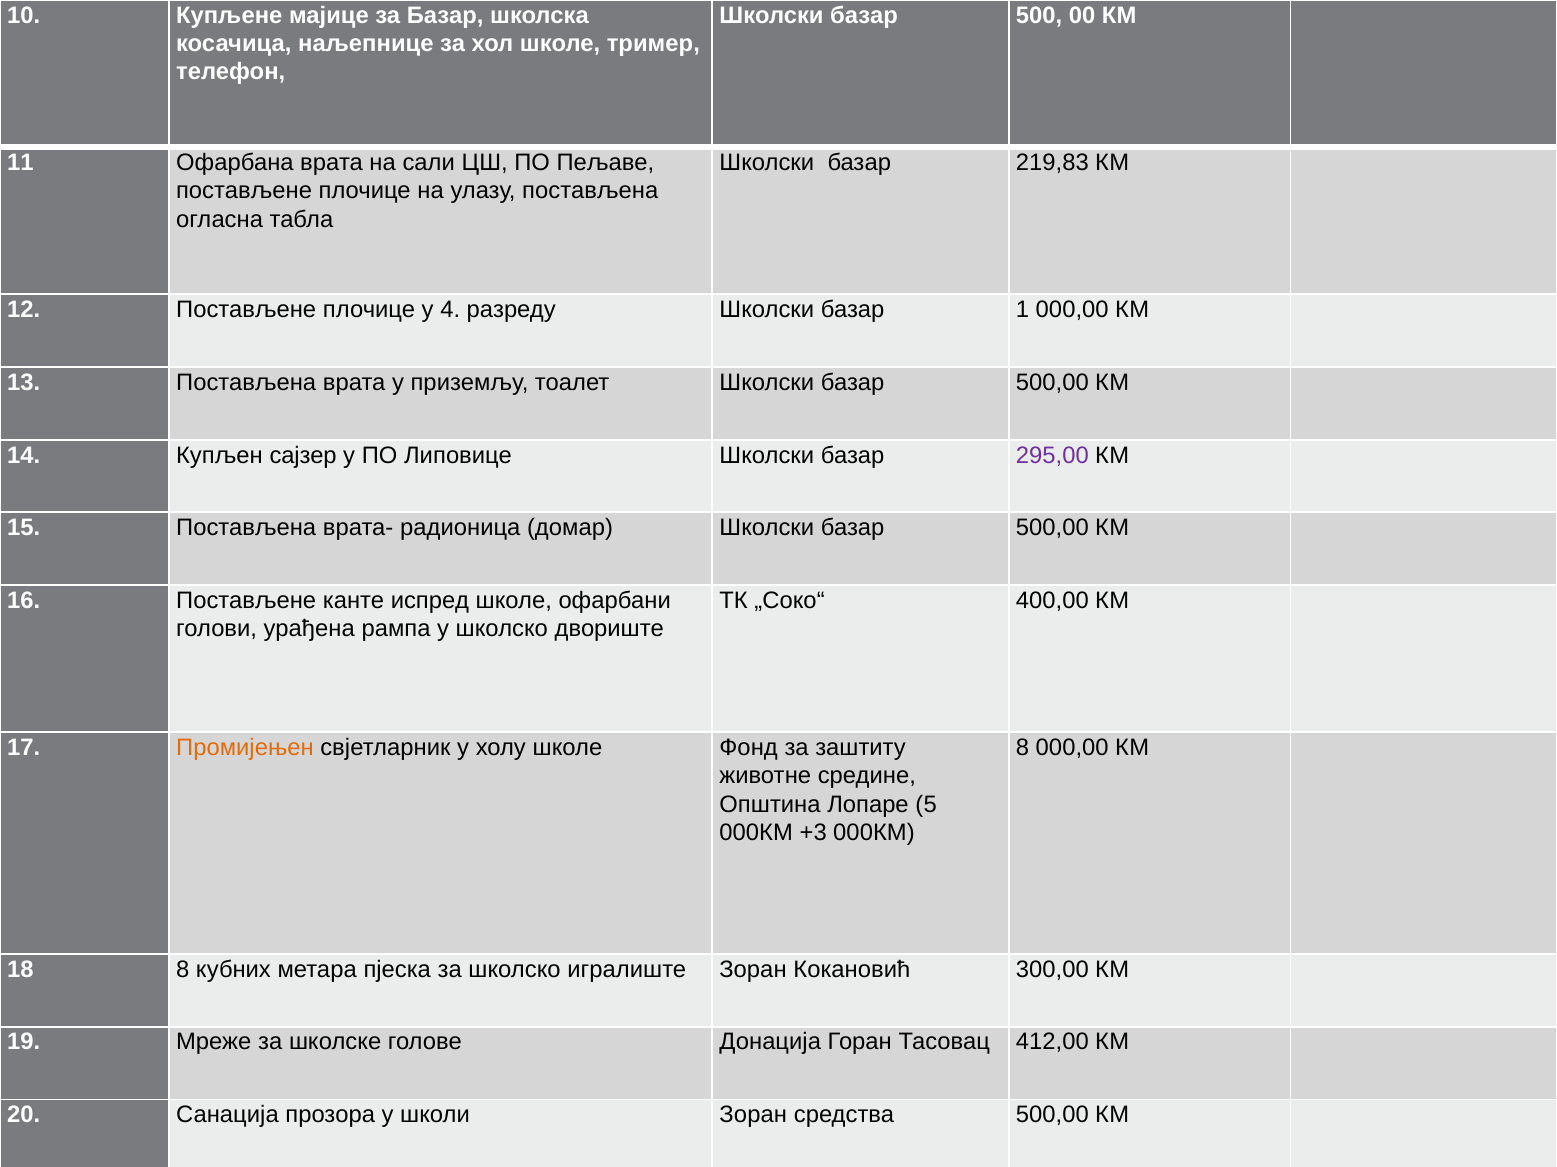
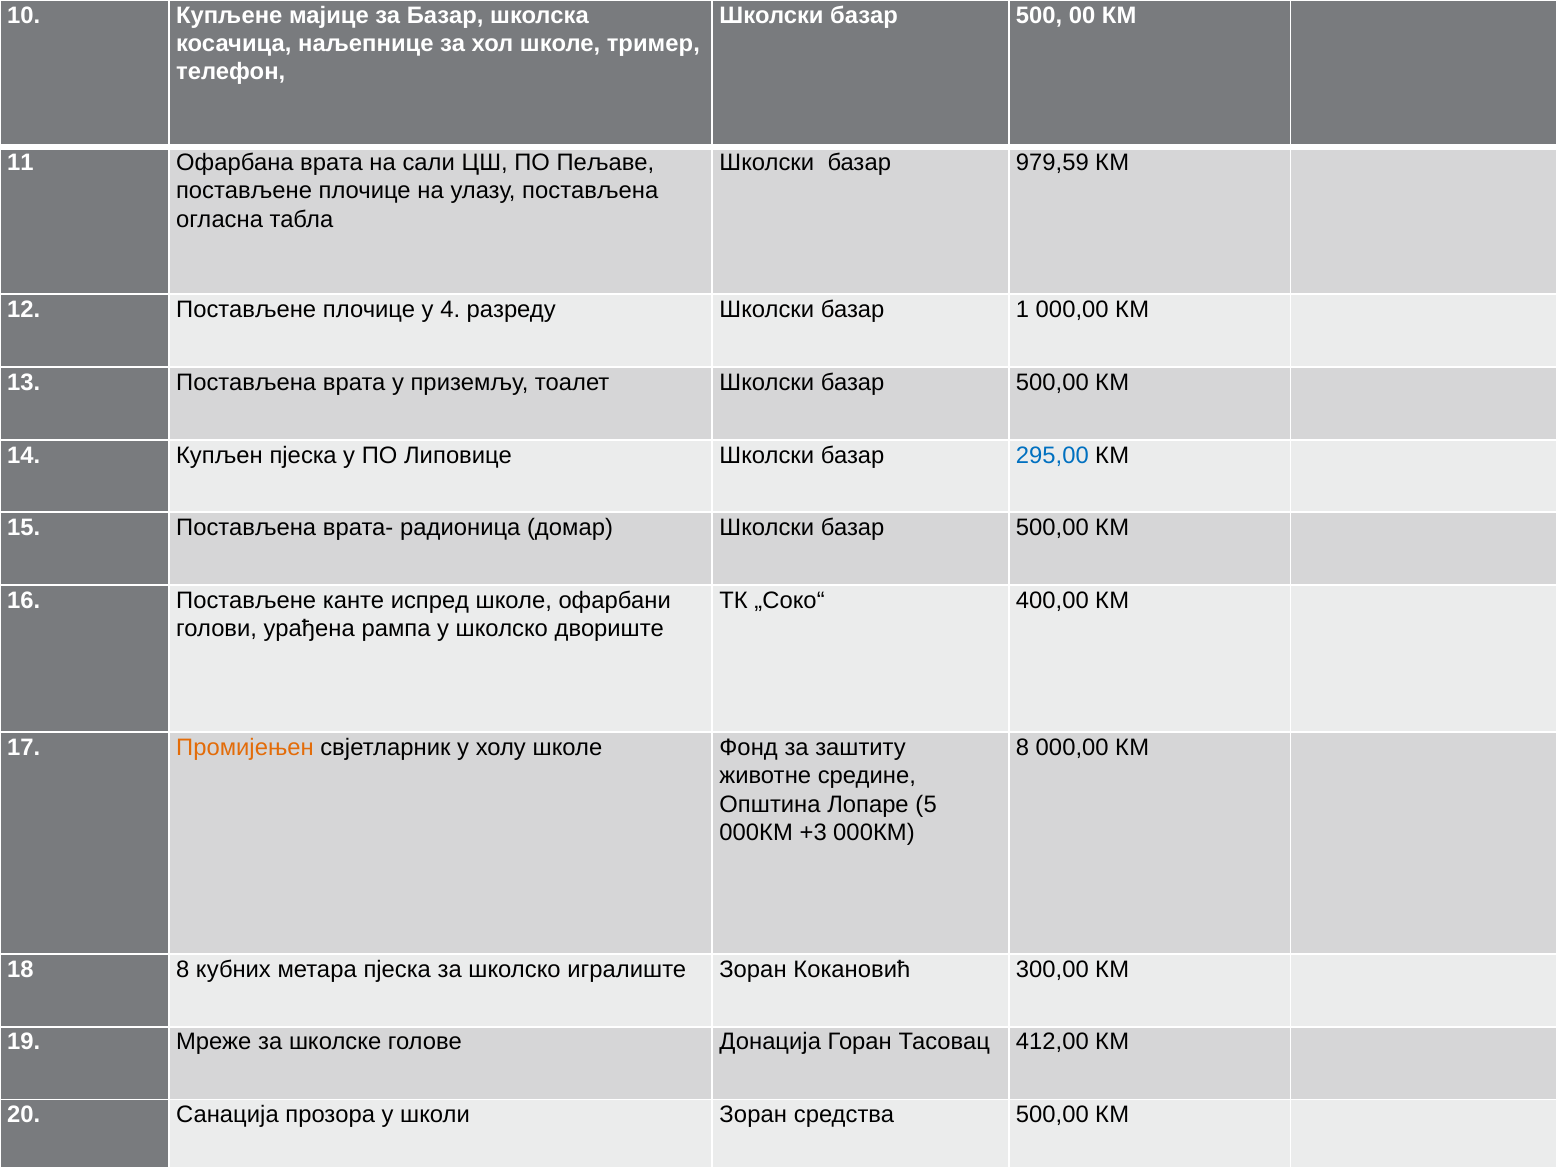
219,83: 219,83 -> 979,59
Купљен сајзер: сајзер -> пјеска
295,00 colour: purple -> blue
